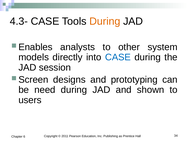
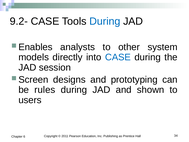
4.3-: 4.3- -> 9.2-
During at (105, 21) colour: orange -> blue
need: need -> rules
